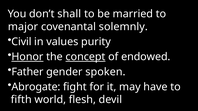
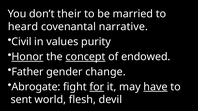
shall: shall -> their
major: major -> heard
solemnly: solemnly -> narrative
spoken: spoken -> change
for underline: none -> present
have underline: none -> present
fifth: fifth -> sent
